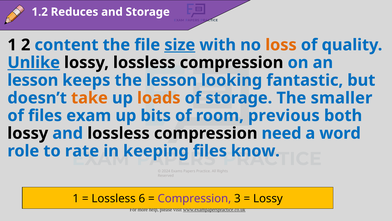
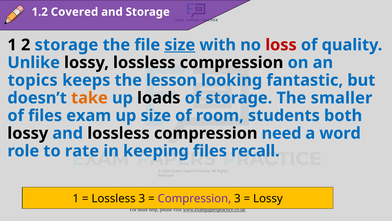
Reduces: Reduces -> Covered
2 content: content -> storage
loss colour: orange -> red
Unlike underline: present -> none
lesson at (33, 80): lesson -> topics
loads colour: orange -> black
up bits: bits -> size
previous: previous -> students
know: know -> recall
Lossless 6: 6 -> 3
